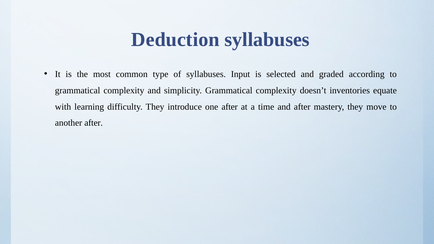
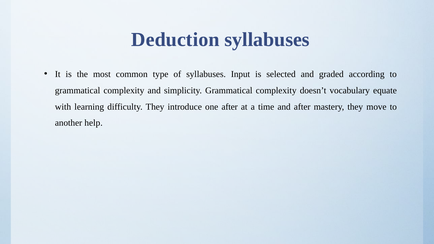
inventories: inventories -> vocabulary
another after: after -> help
